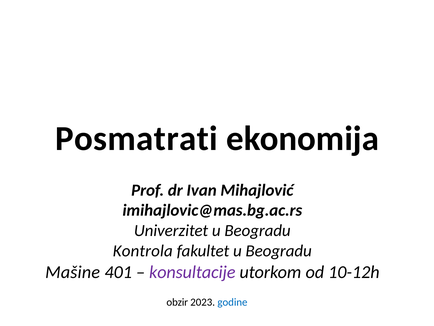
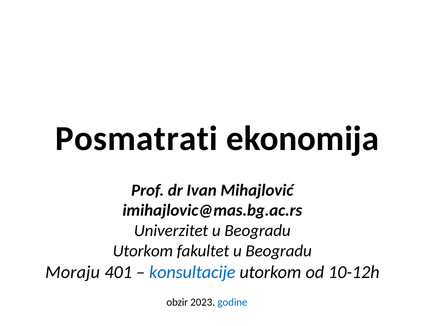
Kontrola at (143, 251): Kontrola -> Utorkom
Mašine: Mašine -> Moraju
konsultacije colour: purple -> blue
